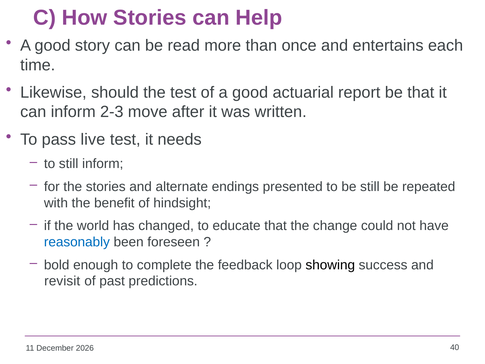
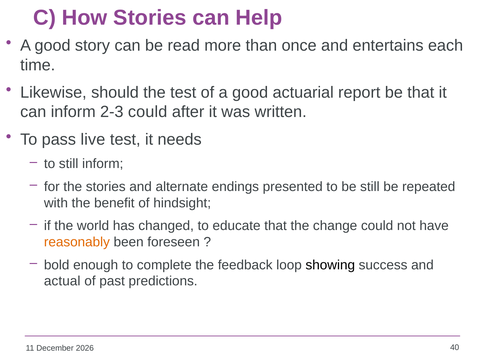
2-3 move: move -> could
reasonably colour: blue -> orange
revisit: revisit -> actual
